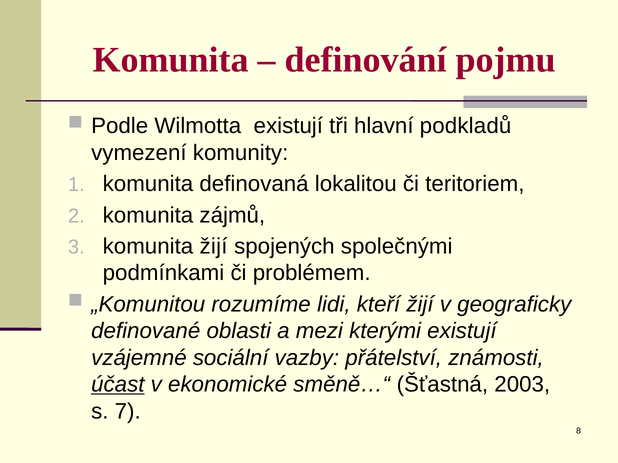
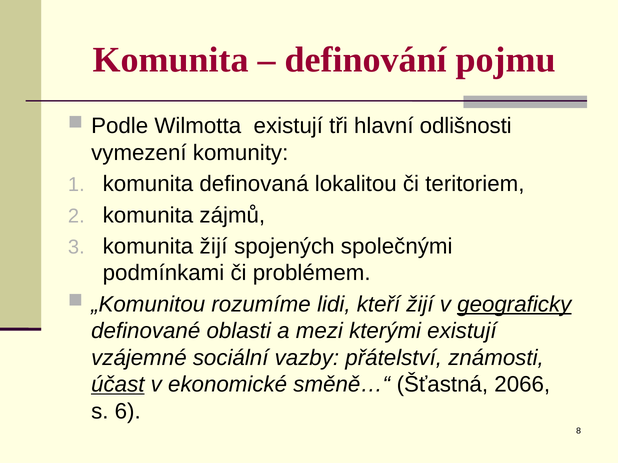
podkladů: podkladů -> odlišnosti
geograficky underline: none -> present
2003: 2003 -> 2066
7: 7 -> 6
